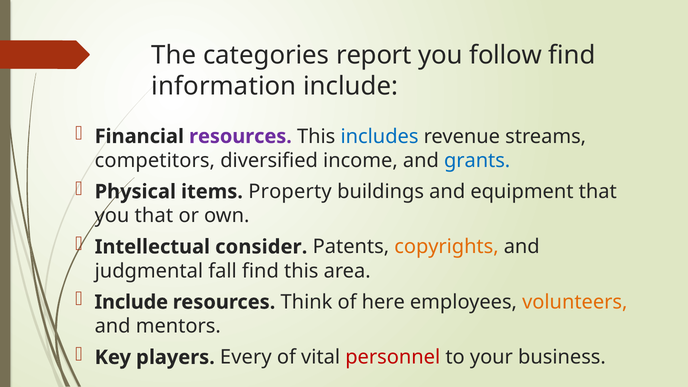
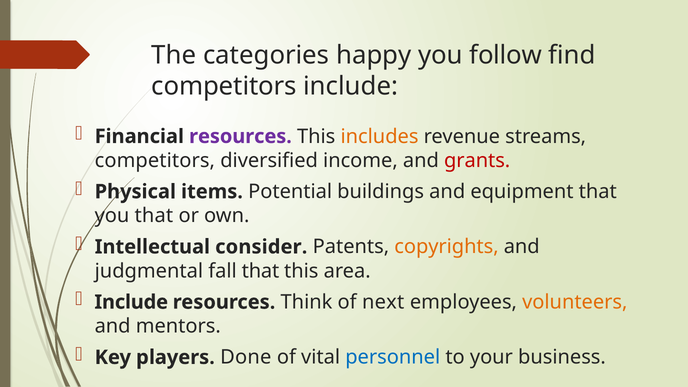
report: report -> happy
information at (224, 86): information -> competitors
includes colour: blue -> orange
grants colour: blue -> red
Property: Property -> Potential
fall find: find -> that
here: here -> next
Every: Every -> Done
personnel colour: red -> blue
